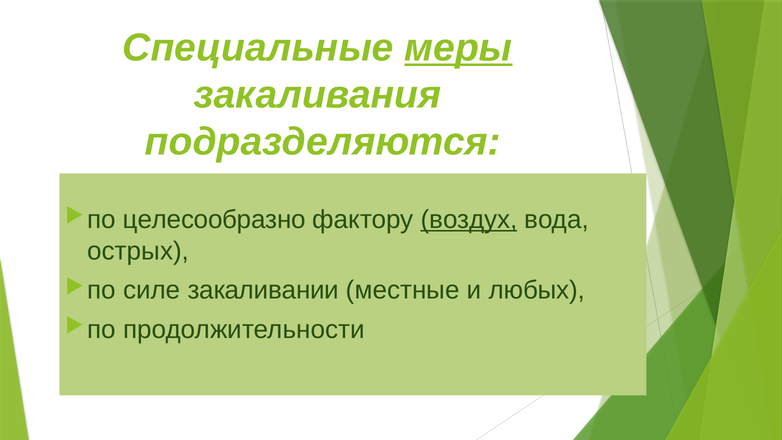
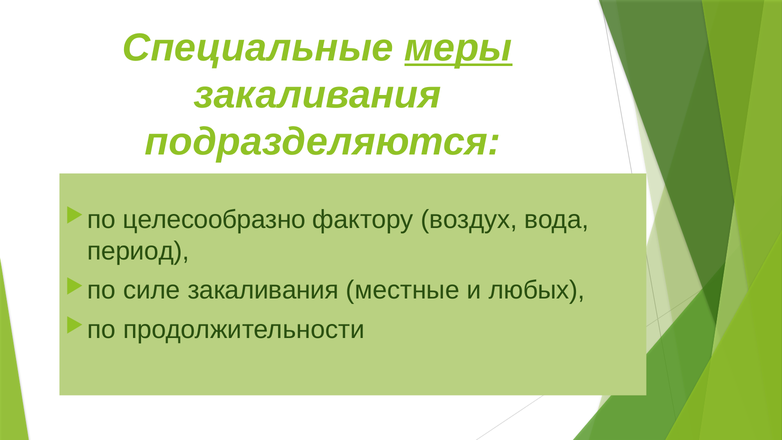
воздух underline: present -> none
острых: острых -> период
силе закаливании: закаливании -> закаливания
